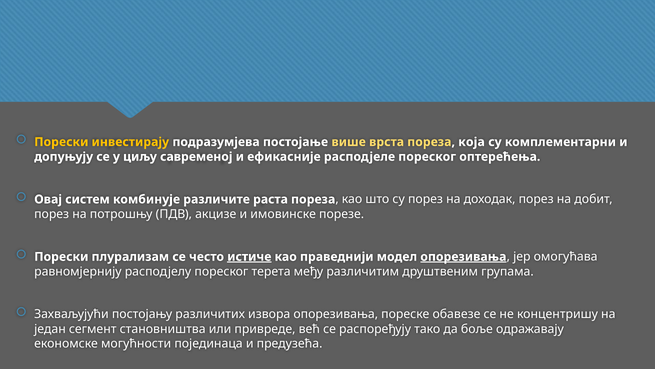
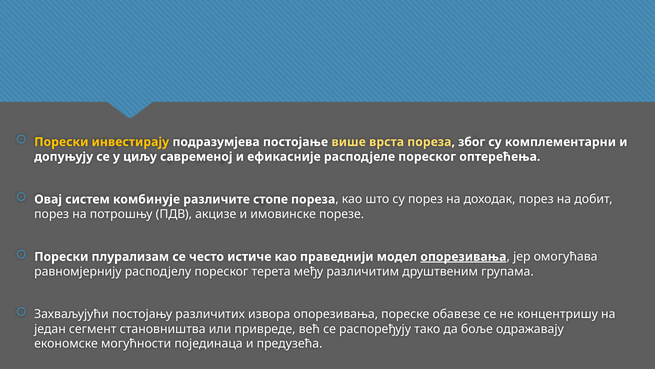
која: која -> због
раста: раста -> стопе
истиче underline: present -> none
